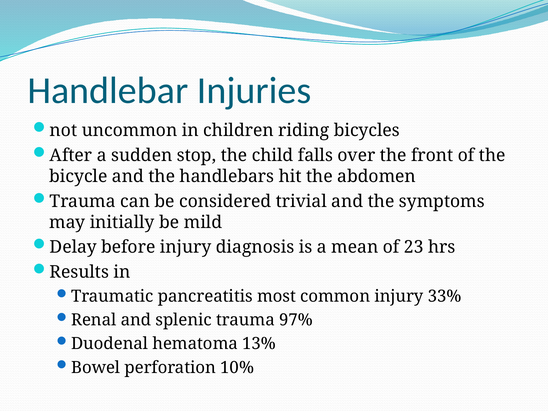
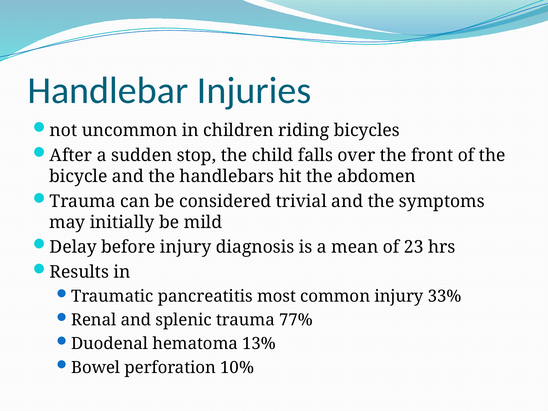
97%: 97% -> 77%
